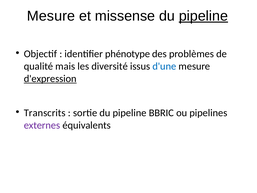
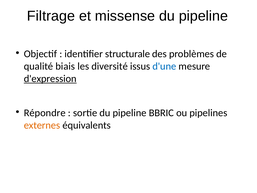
Mesure at (51, 16): Mesure -> Filtrage
pipeline at (203, 16) underline: present -> none
phénotype: phénotype -> structurale
mais: mais -> biais
Transcrits: Transcrits -> Répondre
externes colour: purple -> orange
